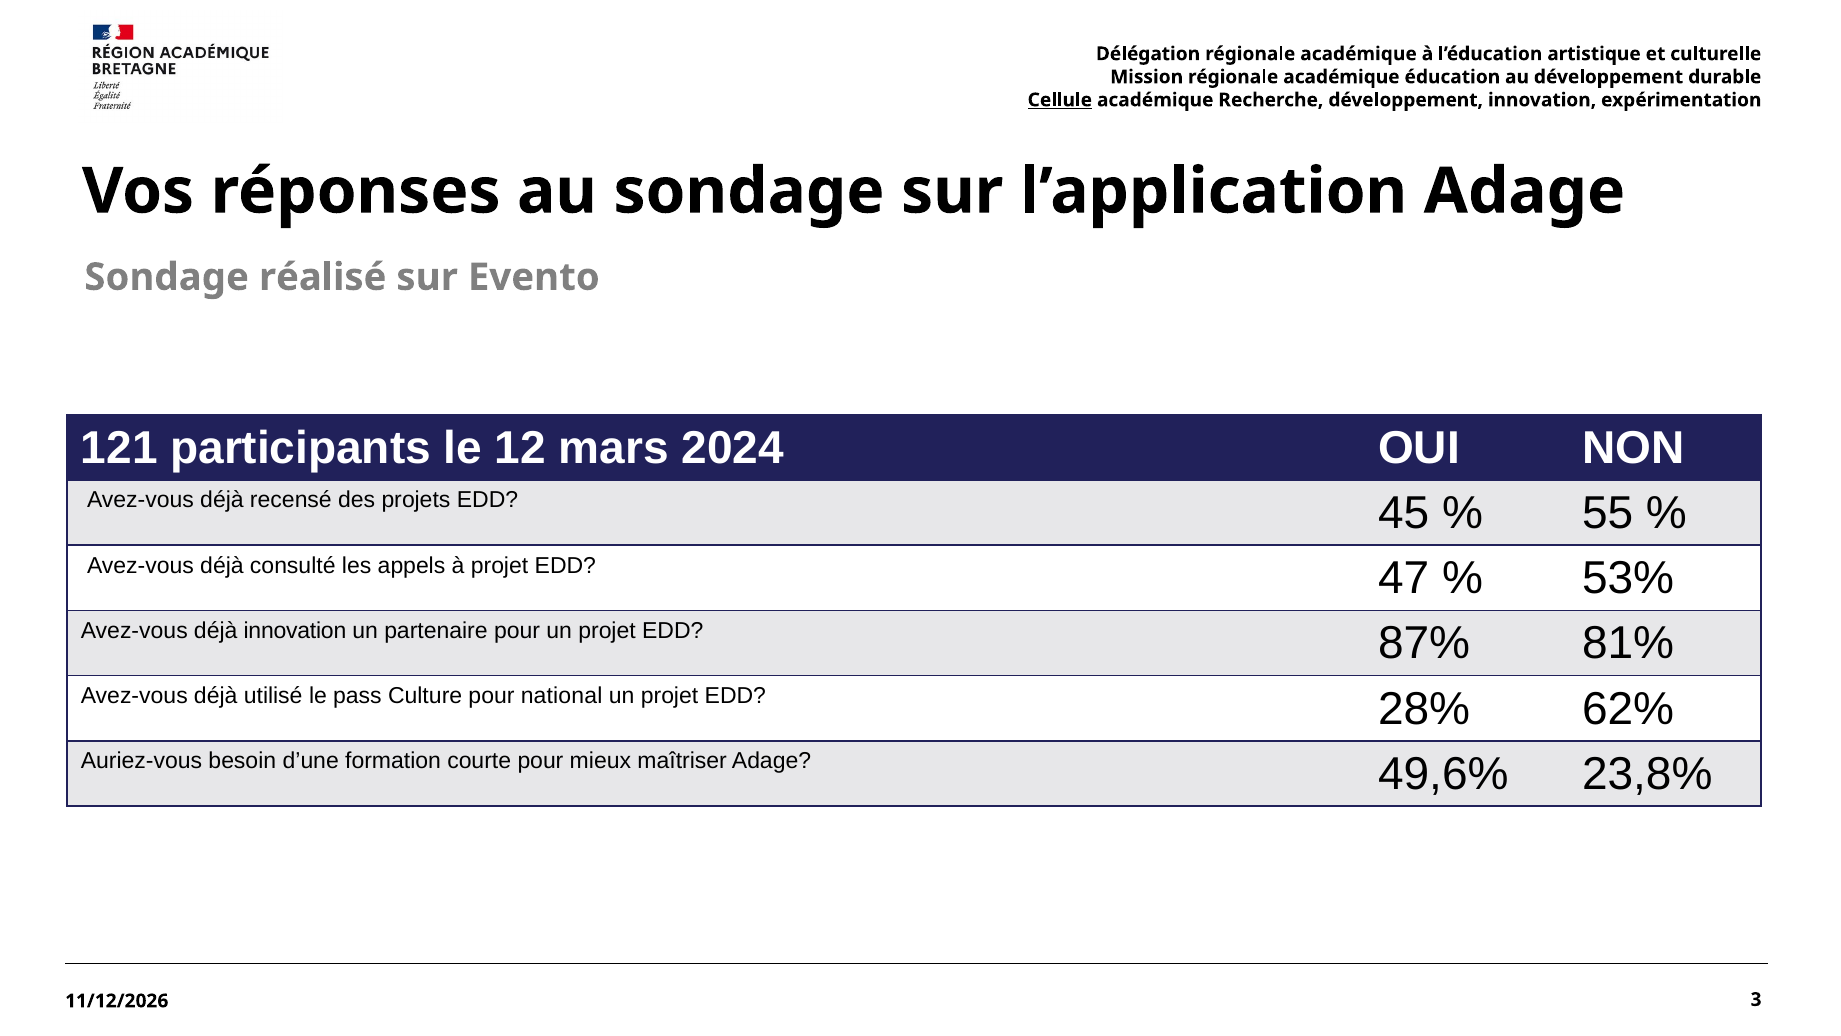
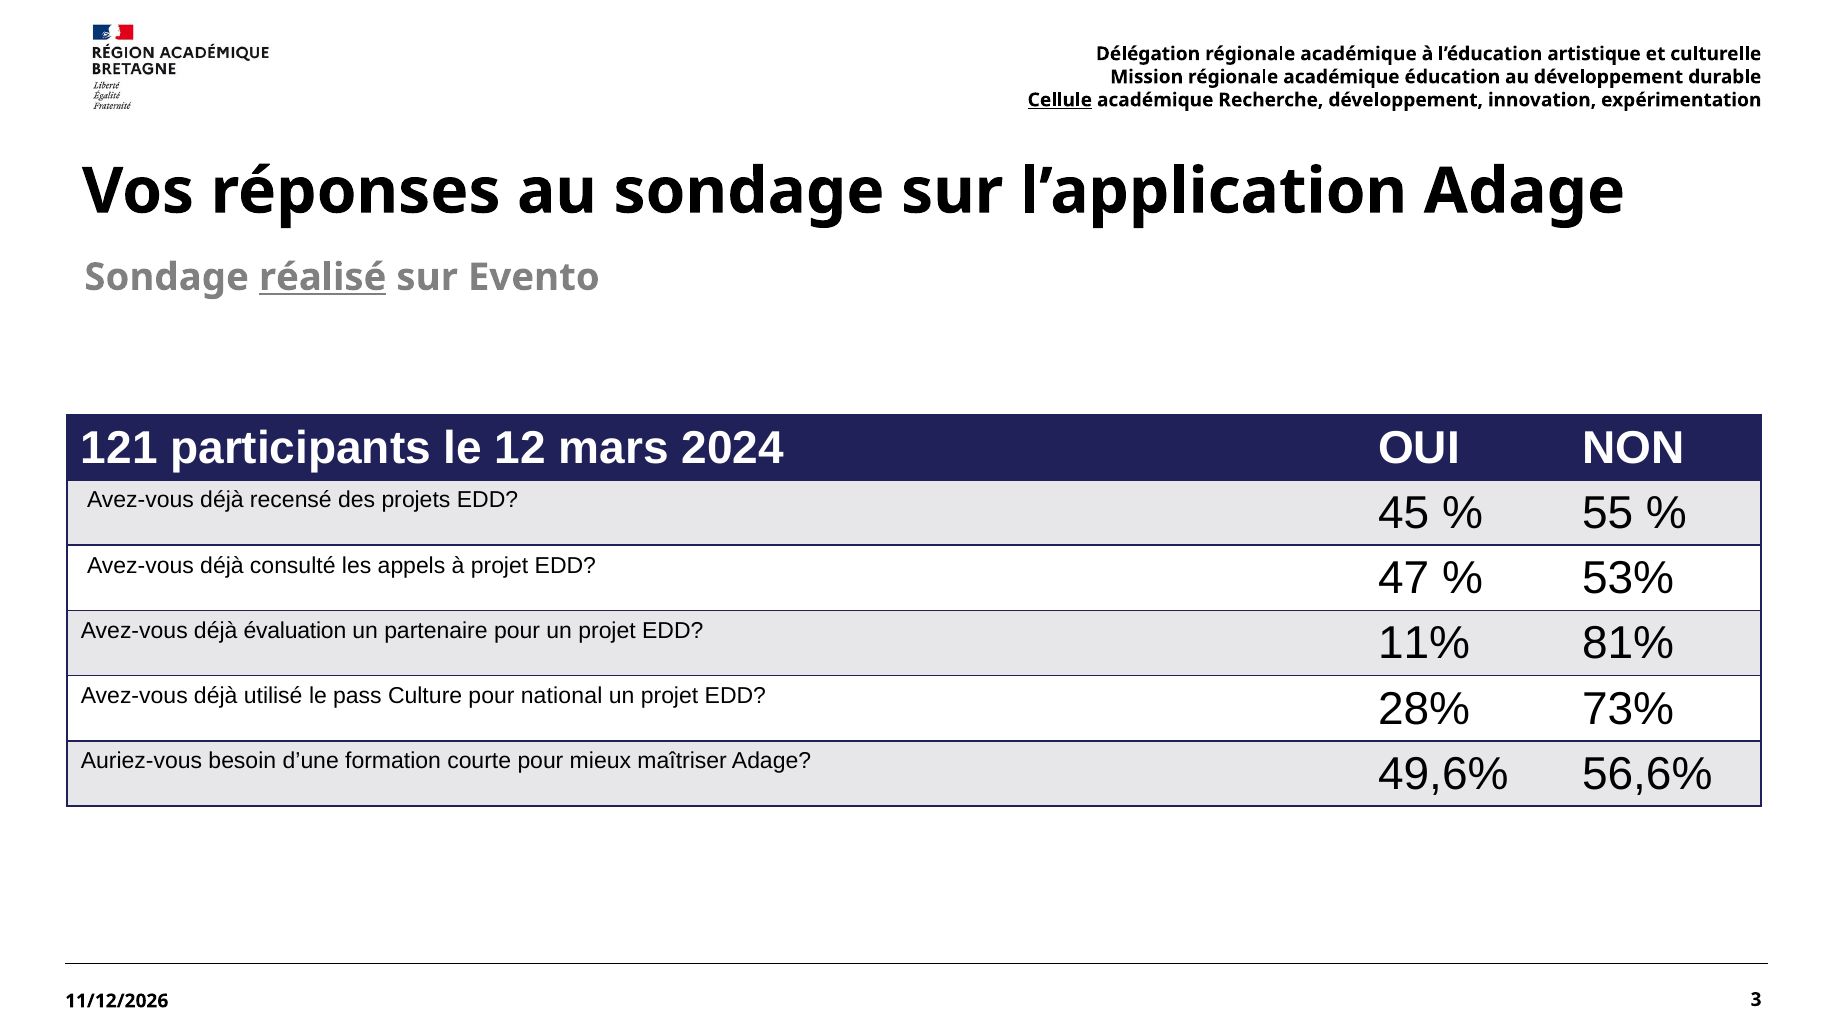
réalisé underline: none -> present
déjà innovation: innovation -> évaluation
87%: 87% -> 11%
62%: 62% -> 73%
23,8%: 23,8% -> 56,6%
